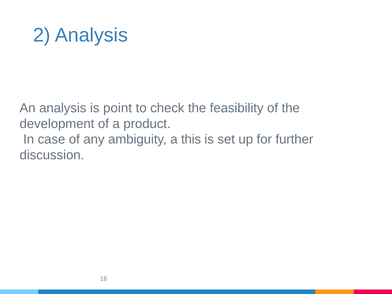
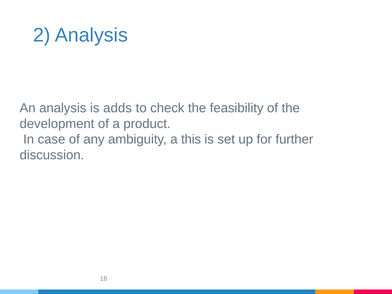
point: point -> adds
